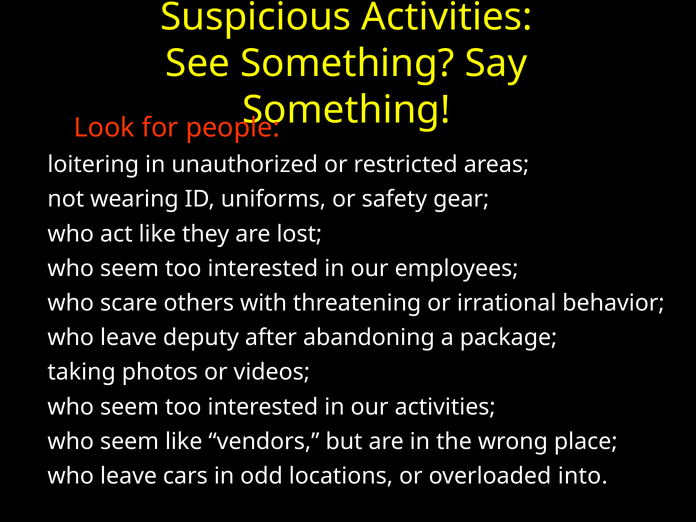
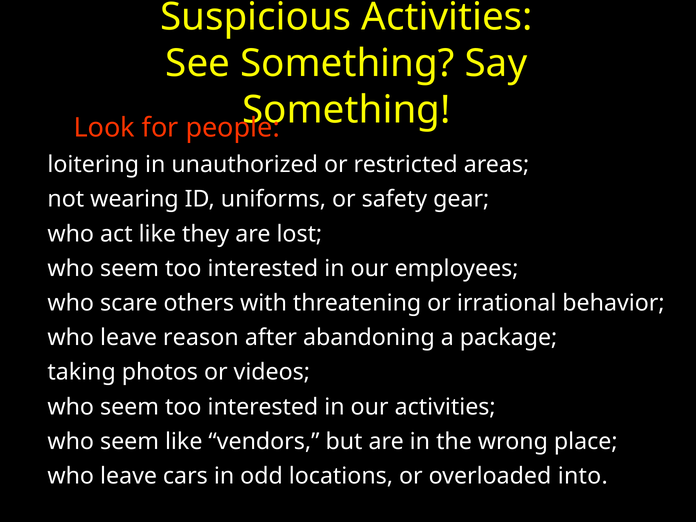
deputy: deputy -> reason
